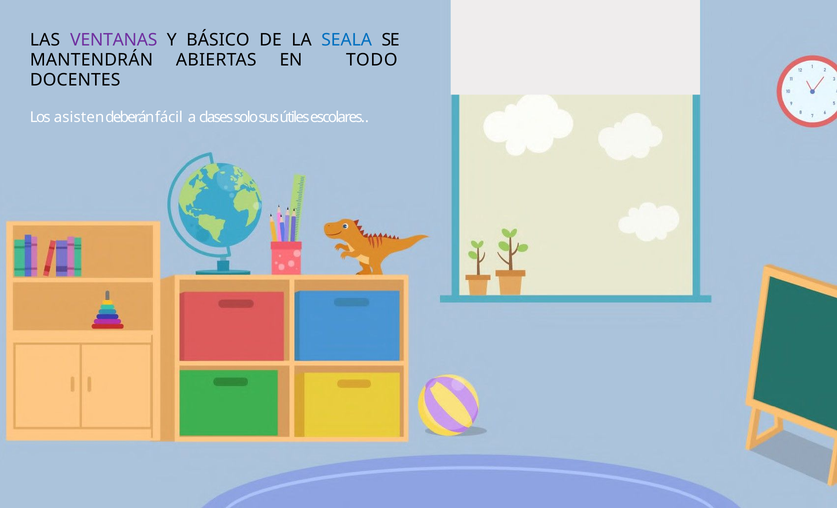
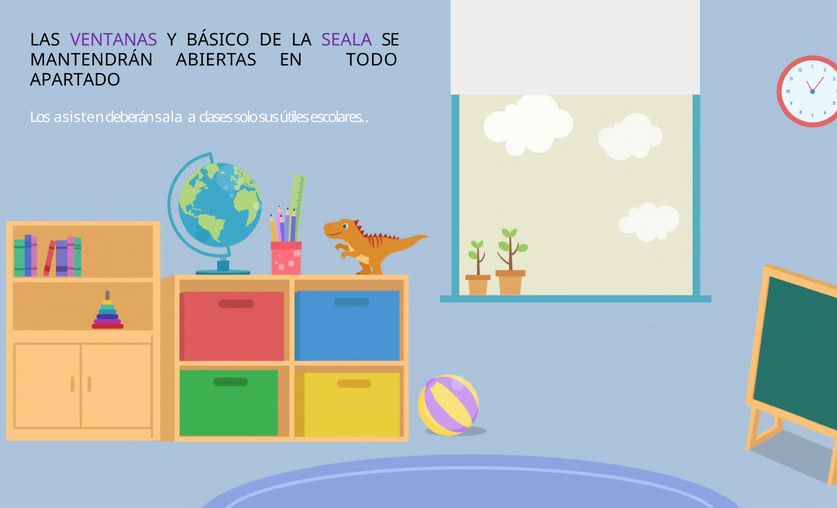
SEALA colour: blue -> purple
DOCENTES: DOCENTES -> APARTADO
fácil: fácil -> sala
